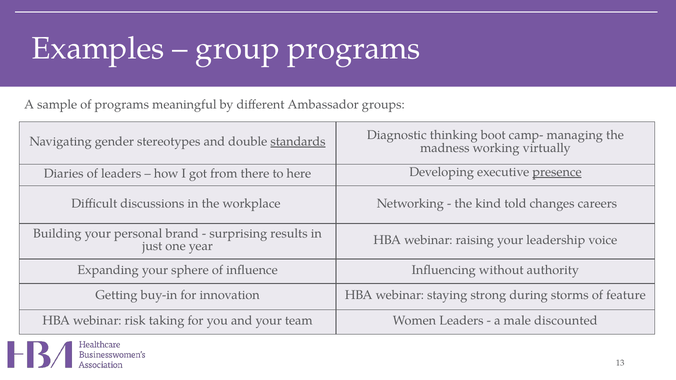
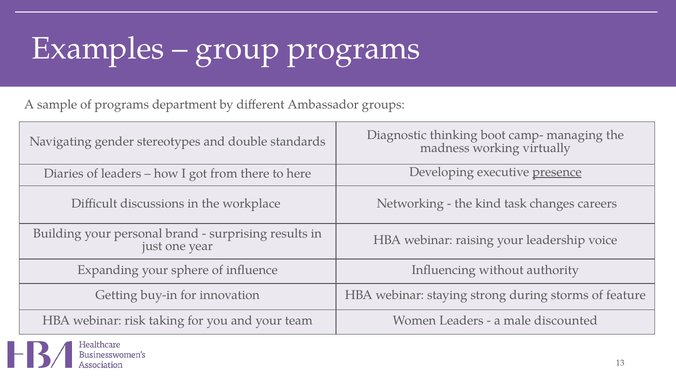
meaningful: meaningful -> department
standards underline: present -> none
told: told -> task
